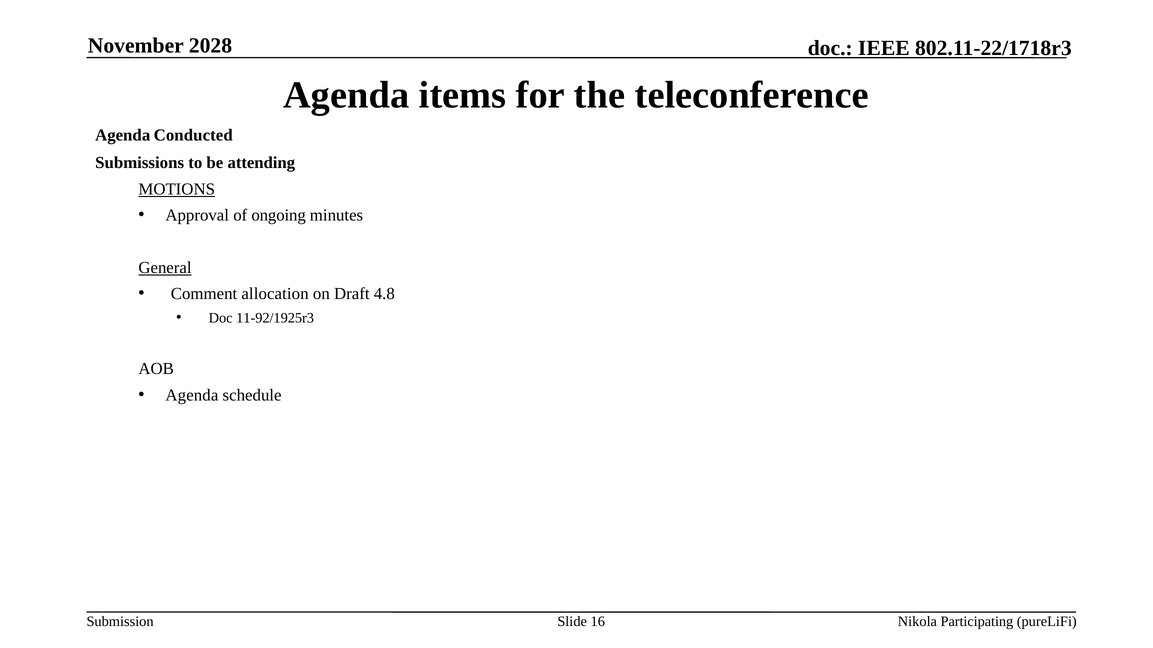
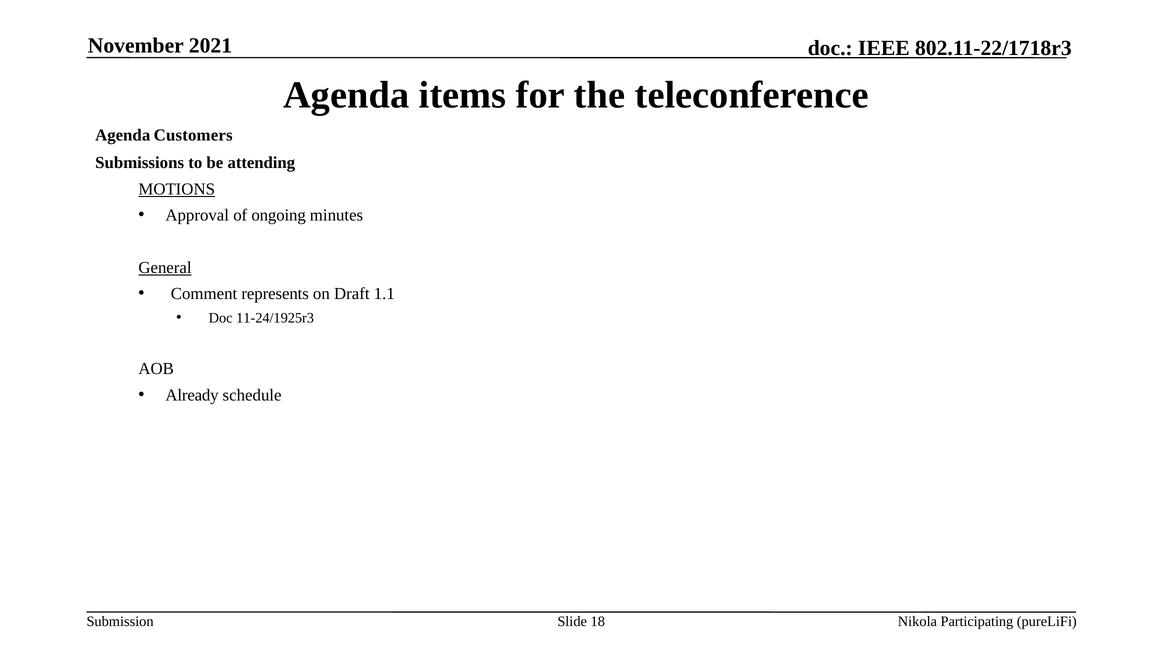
2028: 2028 -> 2021
Conducted: Conducted -> Customers
allocation: allocation -> represents
4.8: 4.8 -> 1.1
11-92/1925r3: 11-92/1925r3 -> 11-24/1925r3
Agenda at (192, 395): Agenda -> Already
16: 16 -> 18
